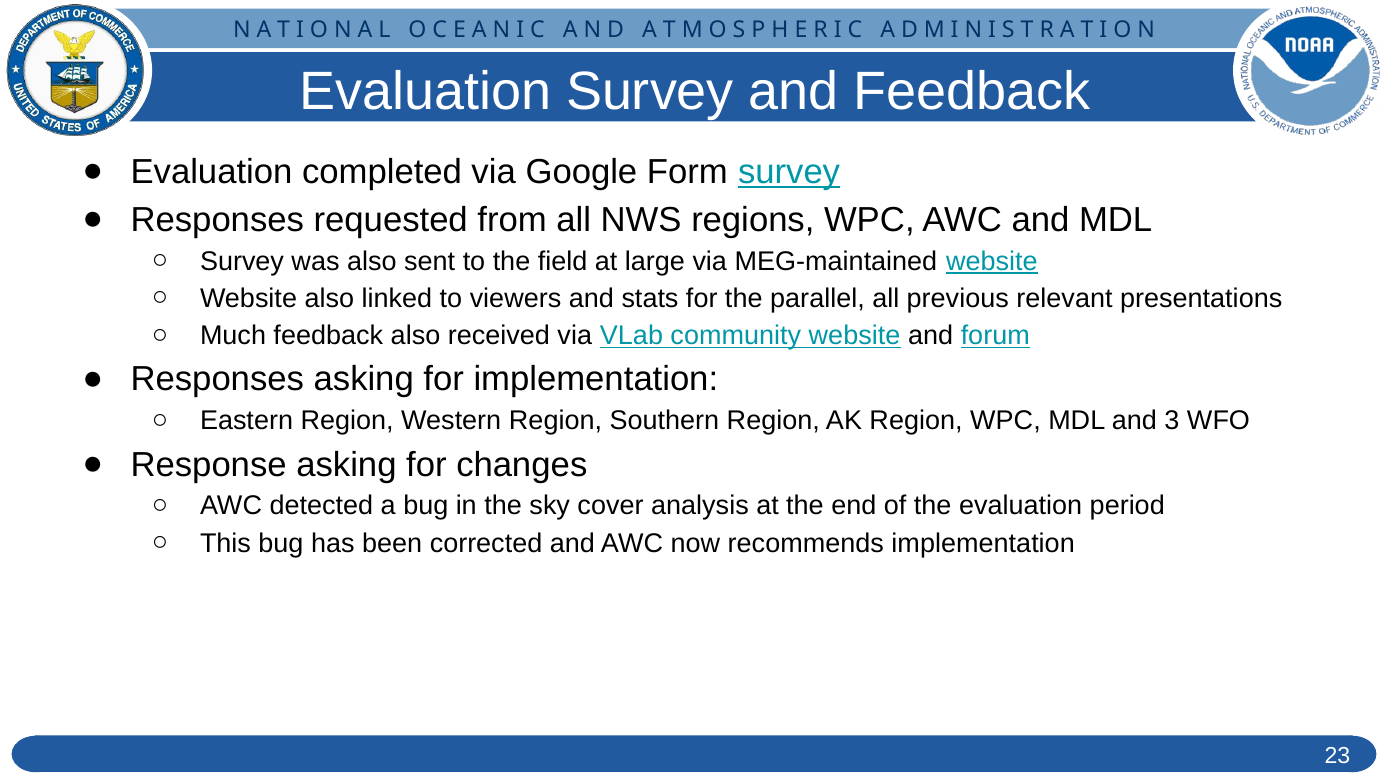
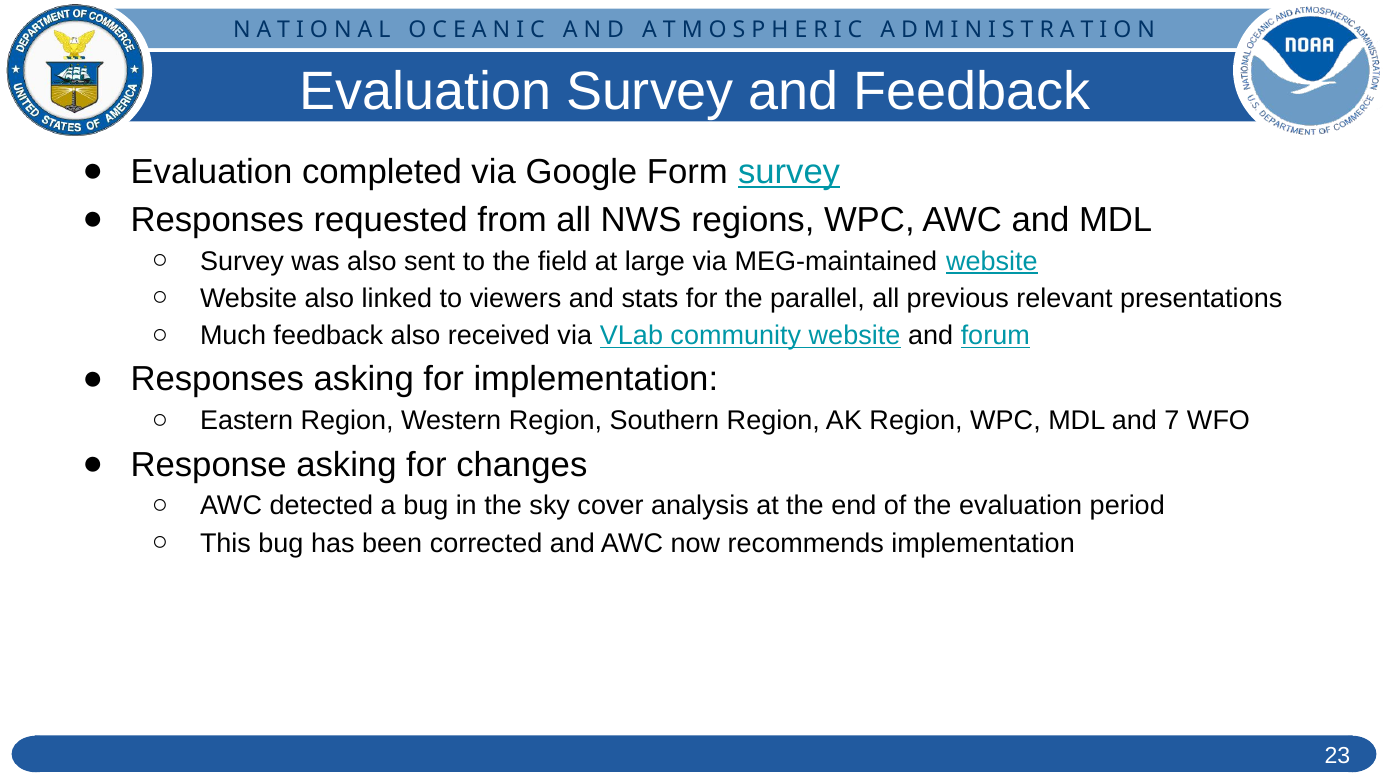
3: 3 -> 7
